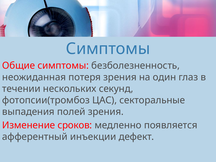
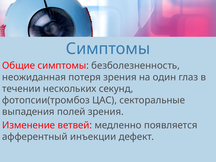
сроков: сроков -> ветвей
